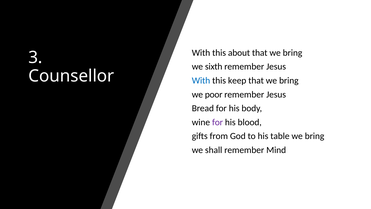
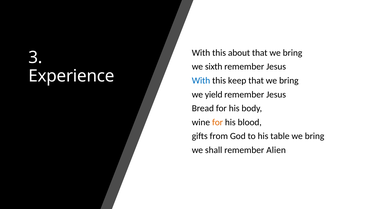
Counsellor: Counsellor -> Experience
poor: poor -> yield
for at (218, 122) colour: purple -> orange
Mind: Mind -> Alien
